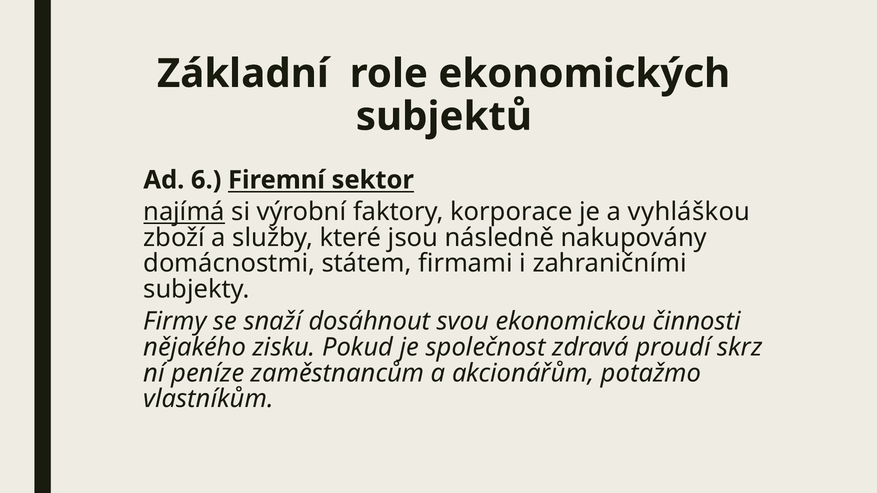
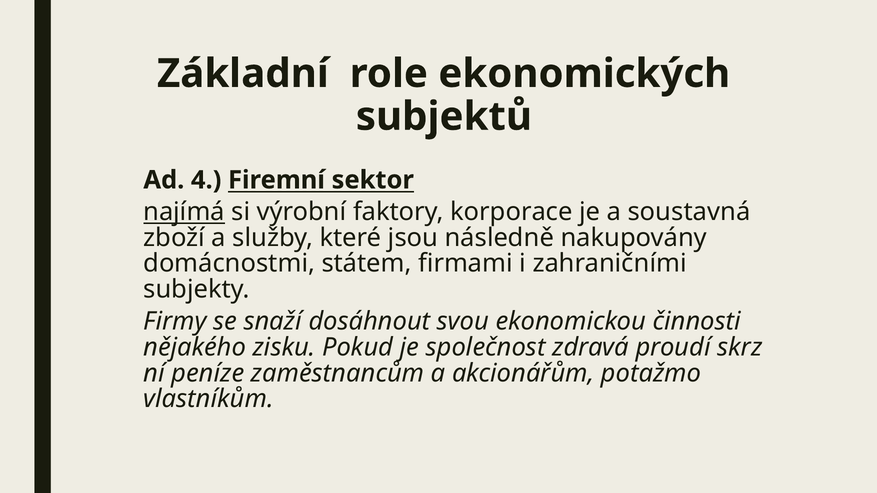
6: 6 -> 4
vyhláškou: vyhláškou -> soustavná
